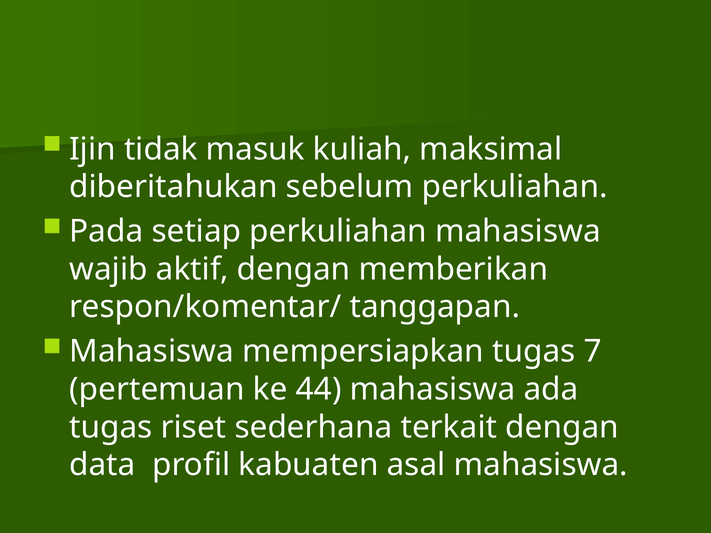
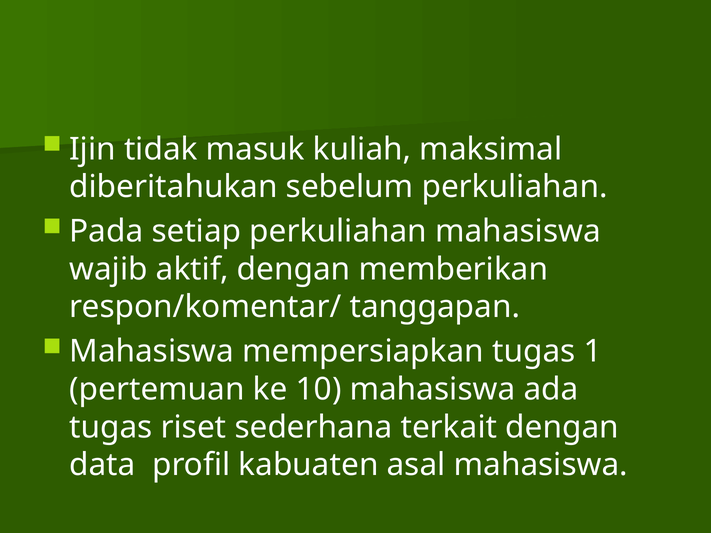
7: 7 -> 1
44: 44 -> 10
